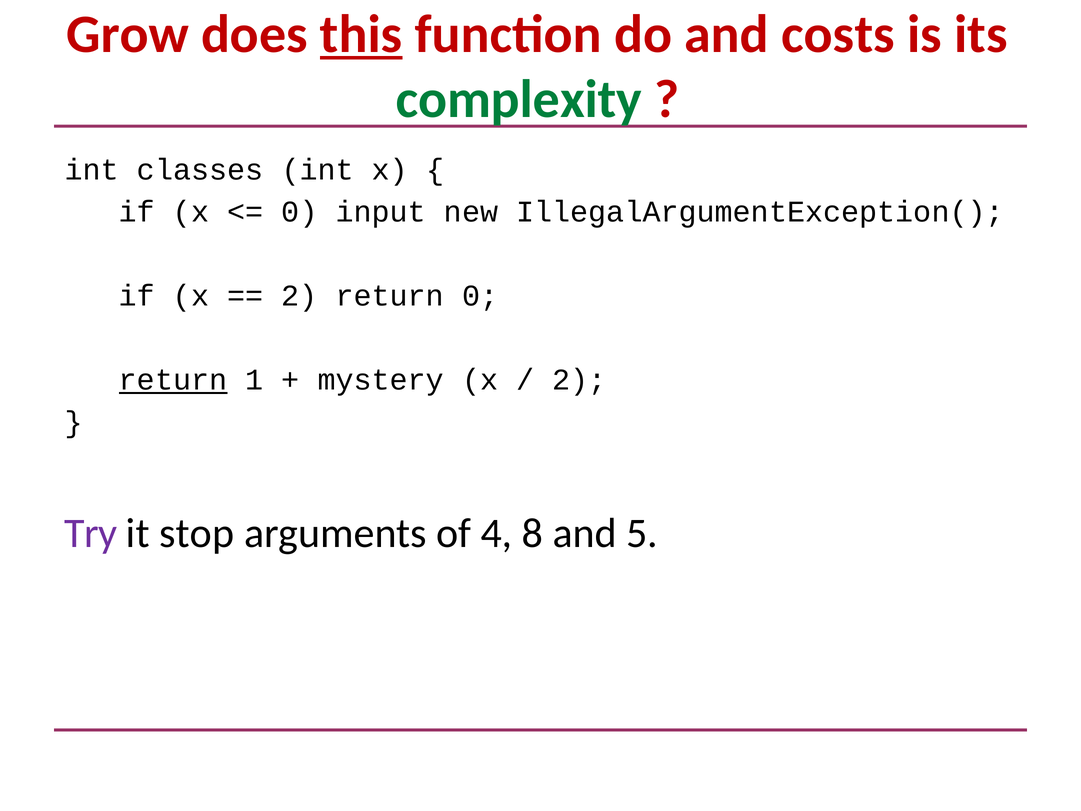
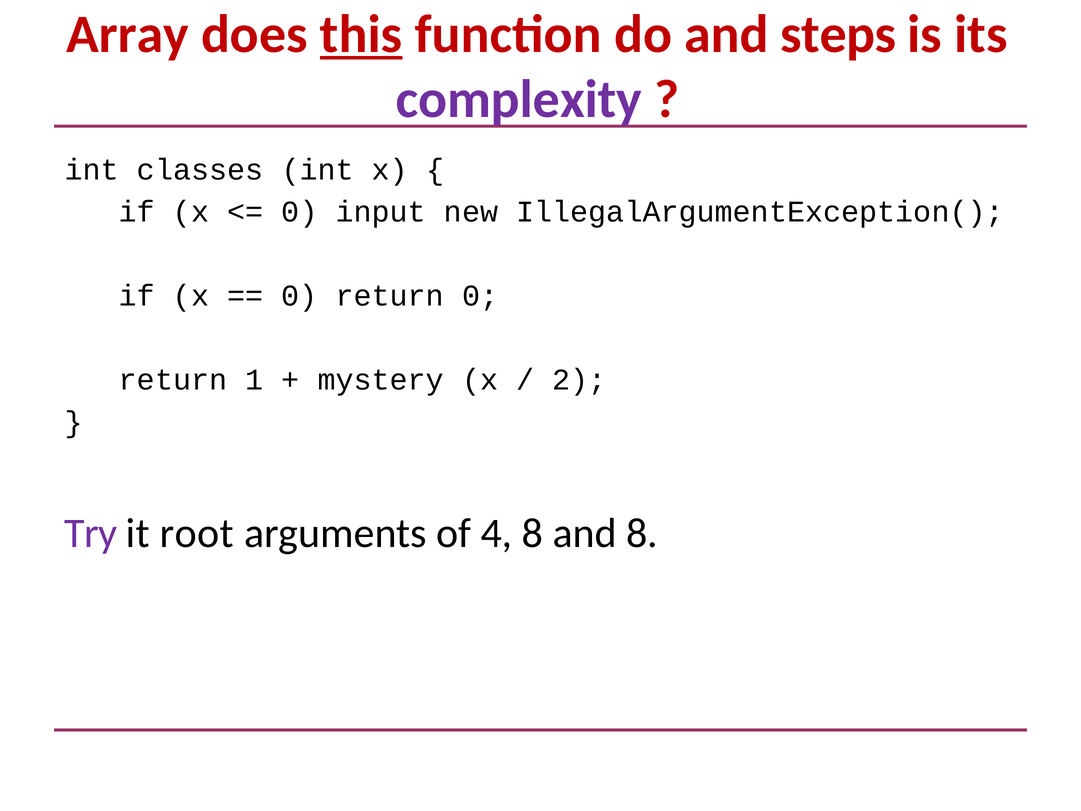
Grow: Grow -> Array
costs: costs -> steps
complexity colour: green -> purple
2 at (299, 296): 2 -> 0
return at (173, 380) underline: present -> none
stop: stop -> root
and 5: 5 -> 8
